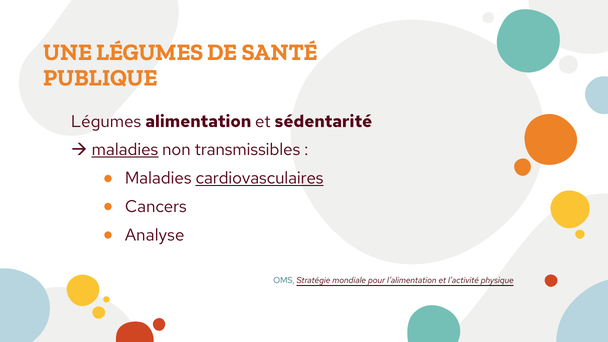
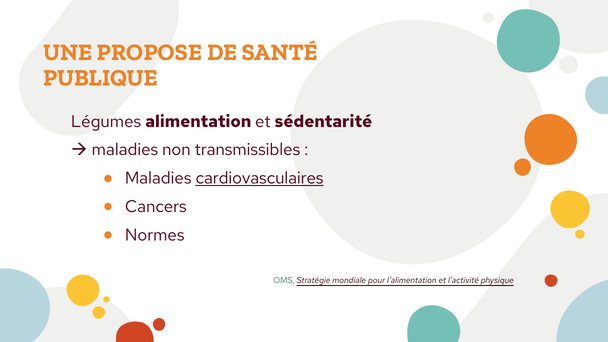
UNE LÉGUMES: LÉGUMES -> PROPOSE
maladies at (125, 150) underline: present -> none
Analyse: Analyse -> Normes
